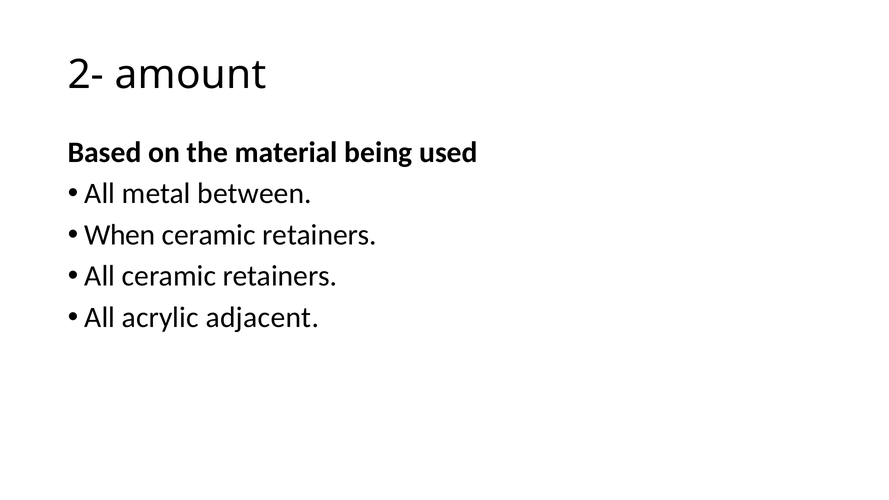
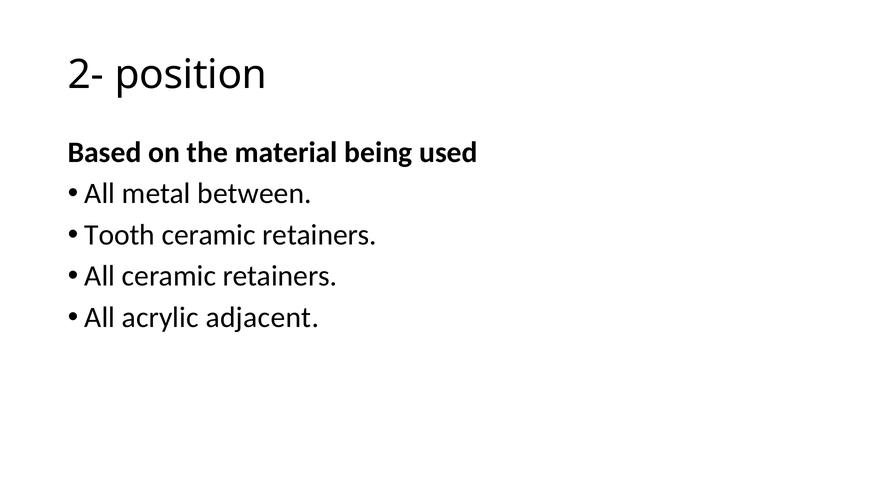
amount: amount -> position
When: When -> Tooth
